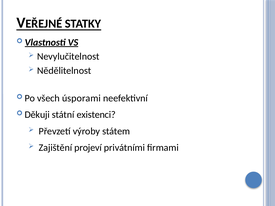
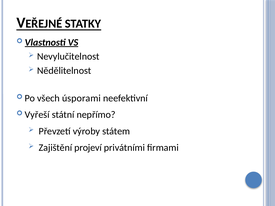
Děkuji: Děkuji -> Vyřeší
existenci: existenci -> nepřímo
